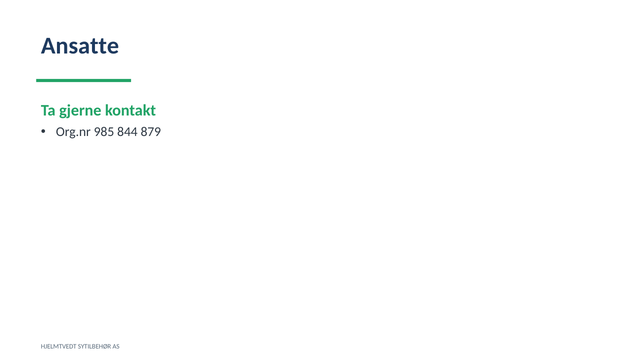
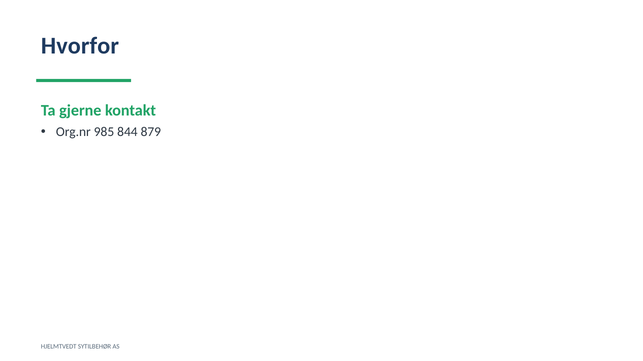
Ansatte: Ansatte -> Hvorfor
